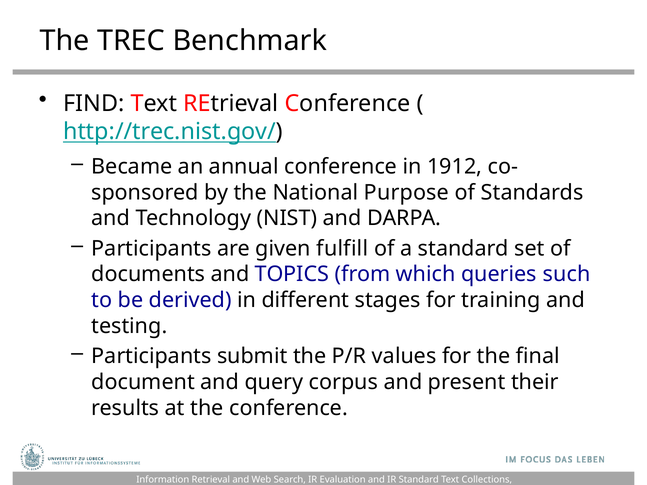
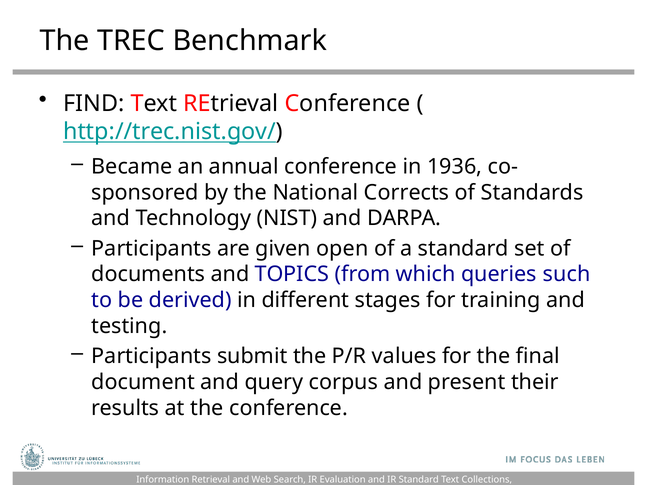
1912: 1912 -> 1936
Purpose: Purpose -> Corrects
fulfill: fulfill -> open
